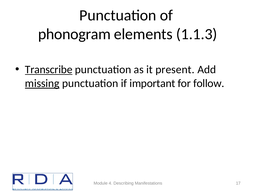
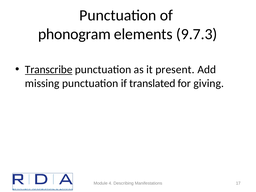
1.1.3: 1.1.3 -> 9.7.3
missing underline: present -> none
important: important -> translated
follow: follow -> giving
